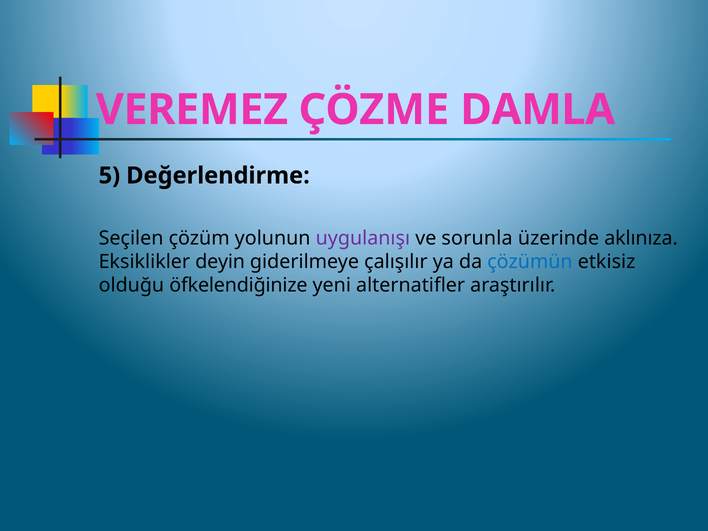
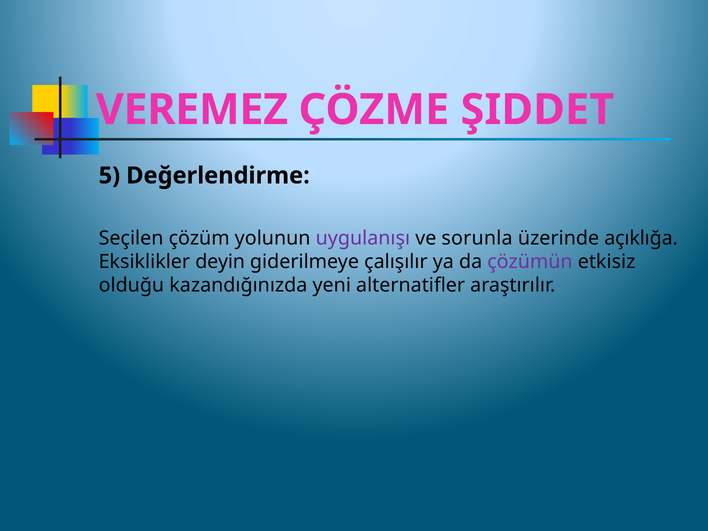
DAMLA: DAMLA -> ŞIDDET
aklınıza: aklınıza -> açıklığa
çözümün colour: blue -> purple
öfkelendiğinize: öfkelendiğinize -> kazandığınızda
